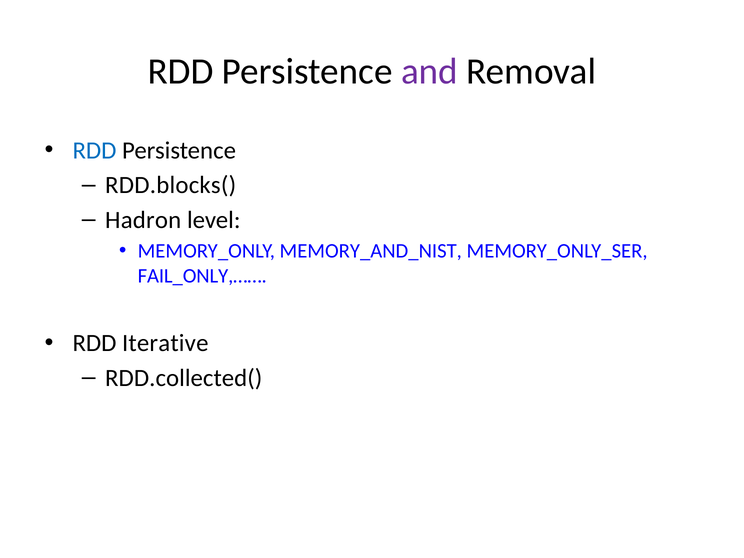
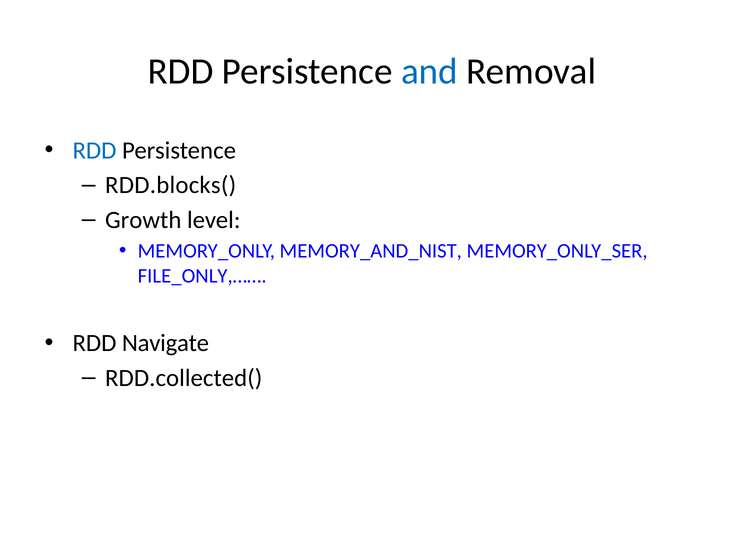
and colour: purple -> blue
Hadron: Hadron -> Growth
FAIL_ONLY,……: FAIL_ONLY,…… -> FILE_ONLY,……
Iterative: Iterative -> Navigate
